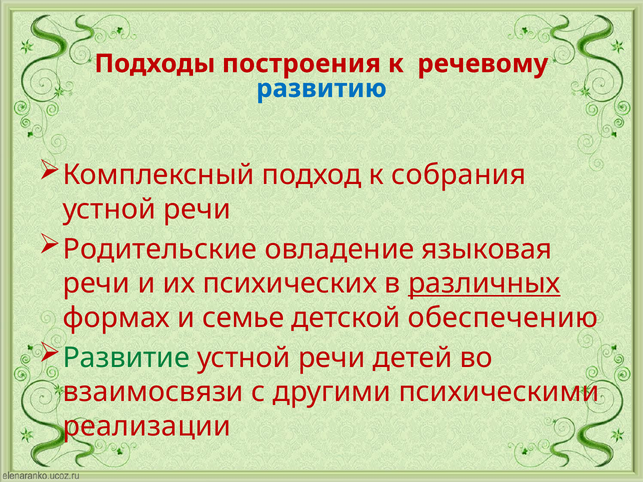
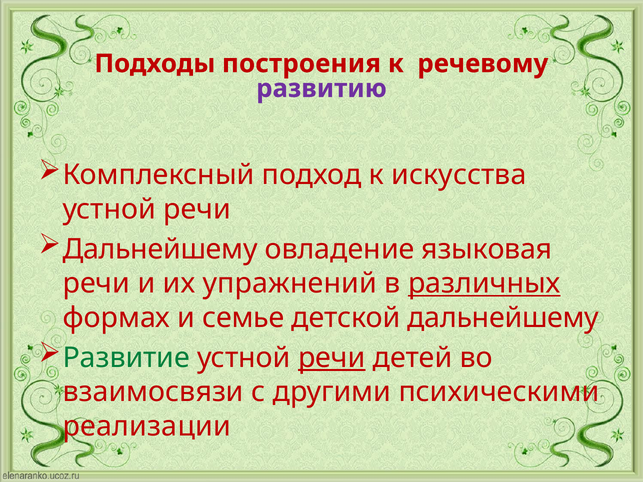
развитию colour: blue -> purple
собрания: собрания -> искусства
Родительские at (160, 249): Родительские -> Дальнейшему
психических: психических -> упражнений
детской обеспечению: обеспечению -> дальнейшему
речи at (332, 358) underline: none -> present
